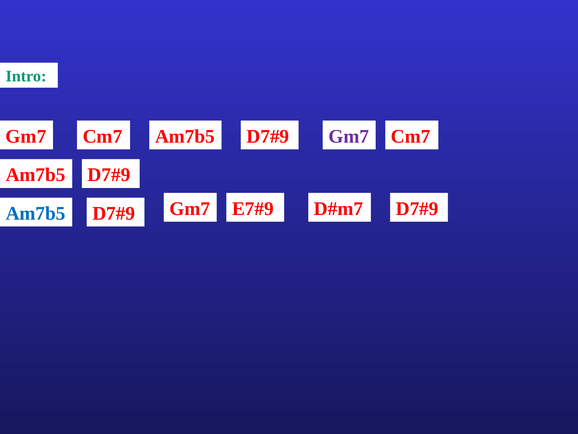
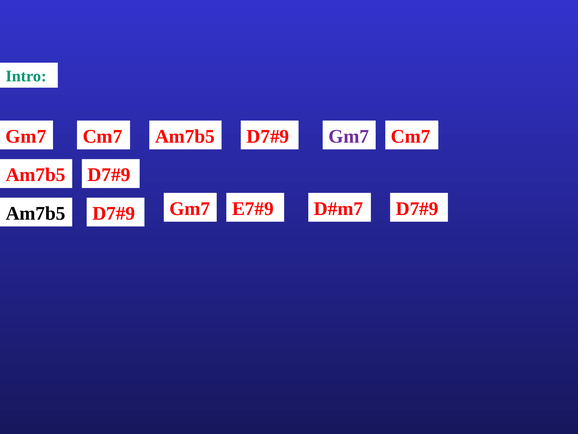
Am7b5 at (36, 213) colour: blue -> black
